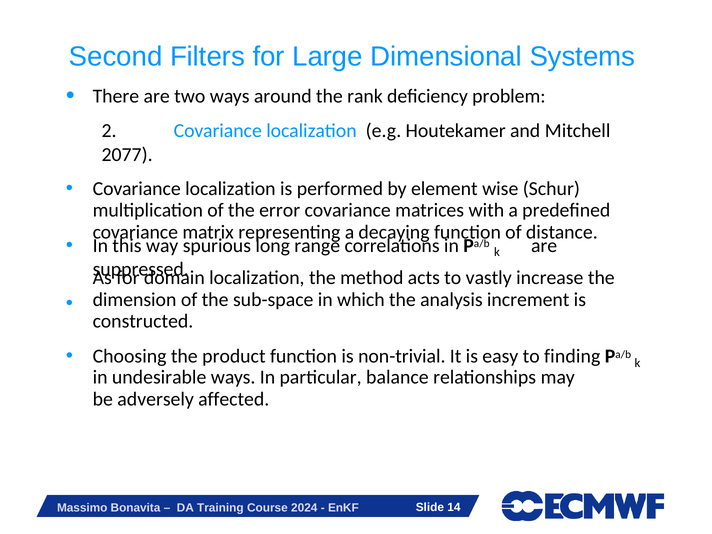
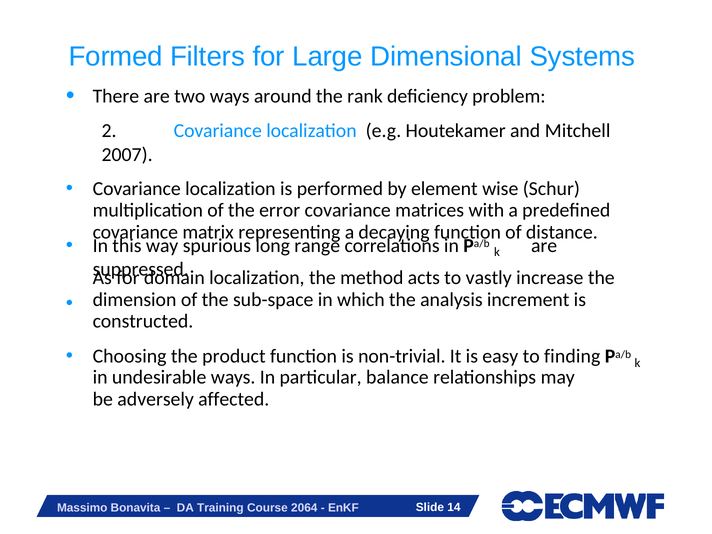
Second: Second -> Formed
2077: 2077 -> 2007
2024: 2024 -> 2064
